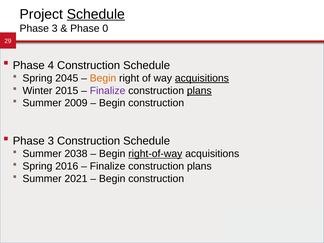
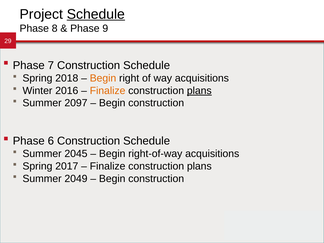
3 at (55, 29): 3 -> 8
0: 0 -> 9
4: 4 -> 7
2045: 2045 -> 2018
acquisitions at (202, 78) underline: present -> none
2015: 2015 -> 2016
Finalize at (108, 91) colour: purple -> orange
2009: 2009 -> 2097
3 at (51, 141): 3 -> 6
2038: 2038 -> 2045
right-of-way underline: present -> none
2016: 2016 -> 2017
2021: 2021 -> 2049
